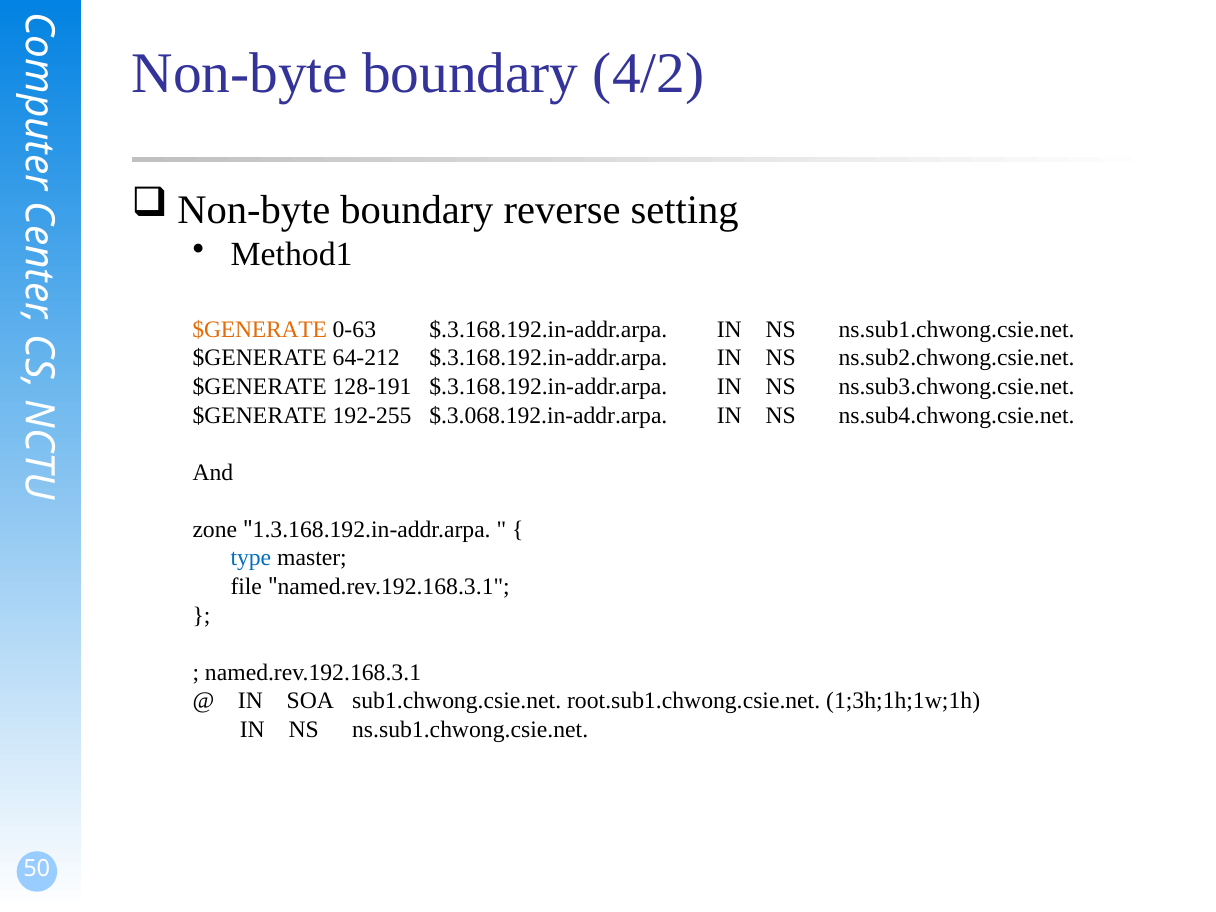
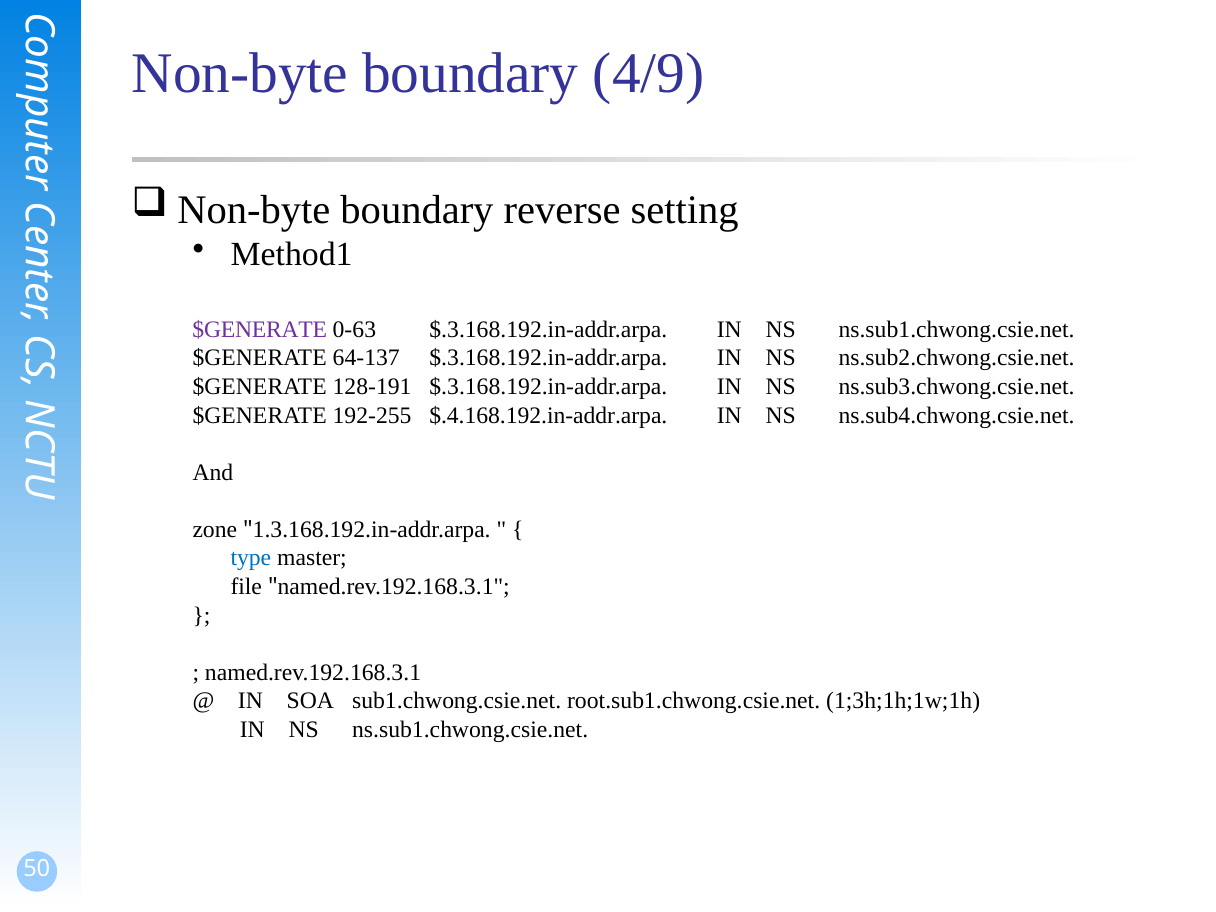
4/2: 4/2 -> 4/9
$GENERATE at (260, 329) colour: orange -> purple
64-212: 64-212 -> 64-137
$.3.068.192.in-addr.arpa: $.3.068.192.in-addr.arpa -> $.4.168.192.in-addr.arpa
